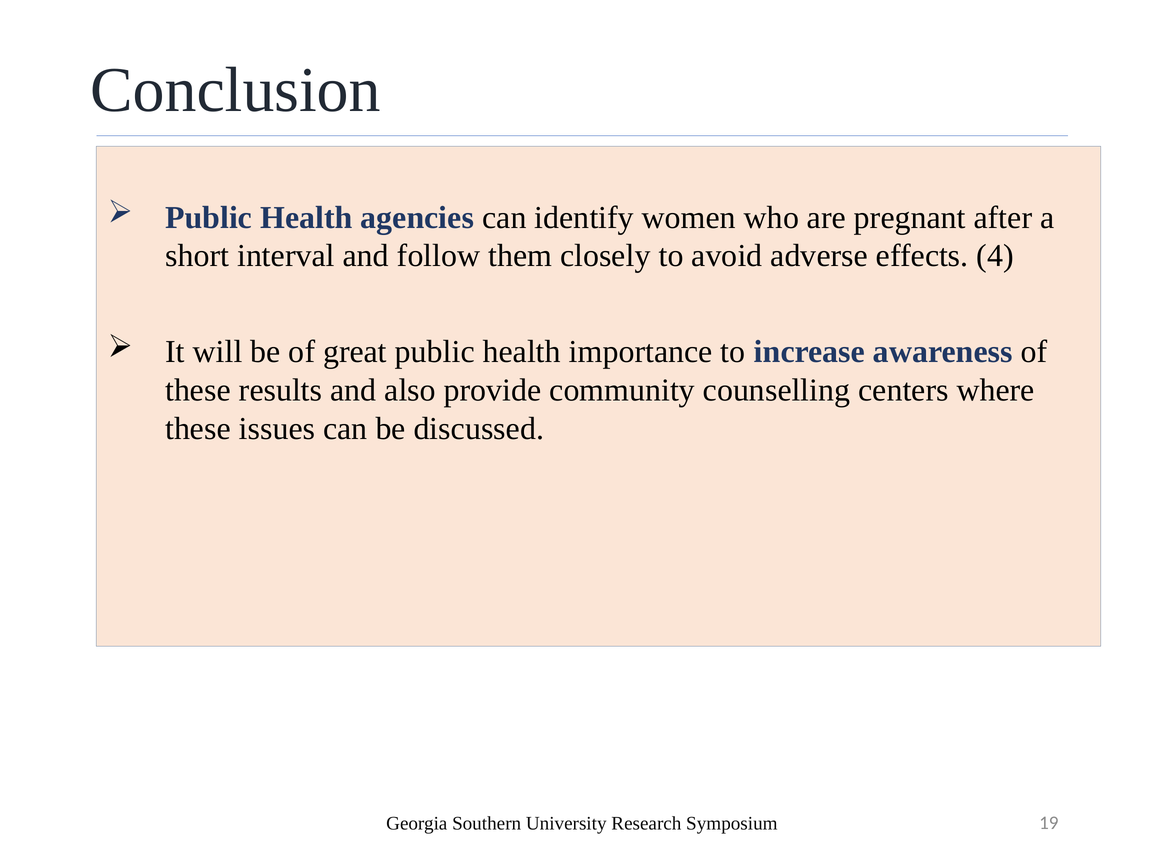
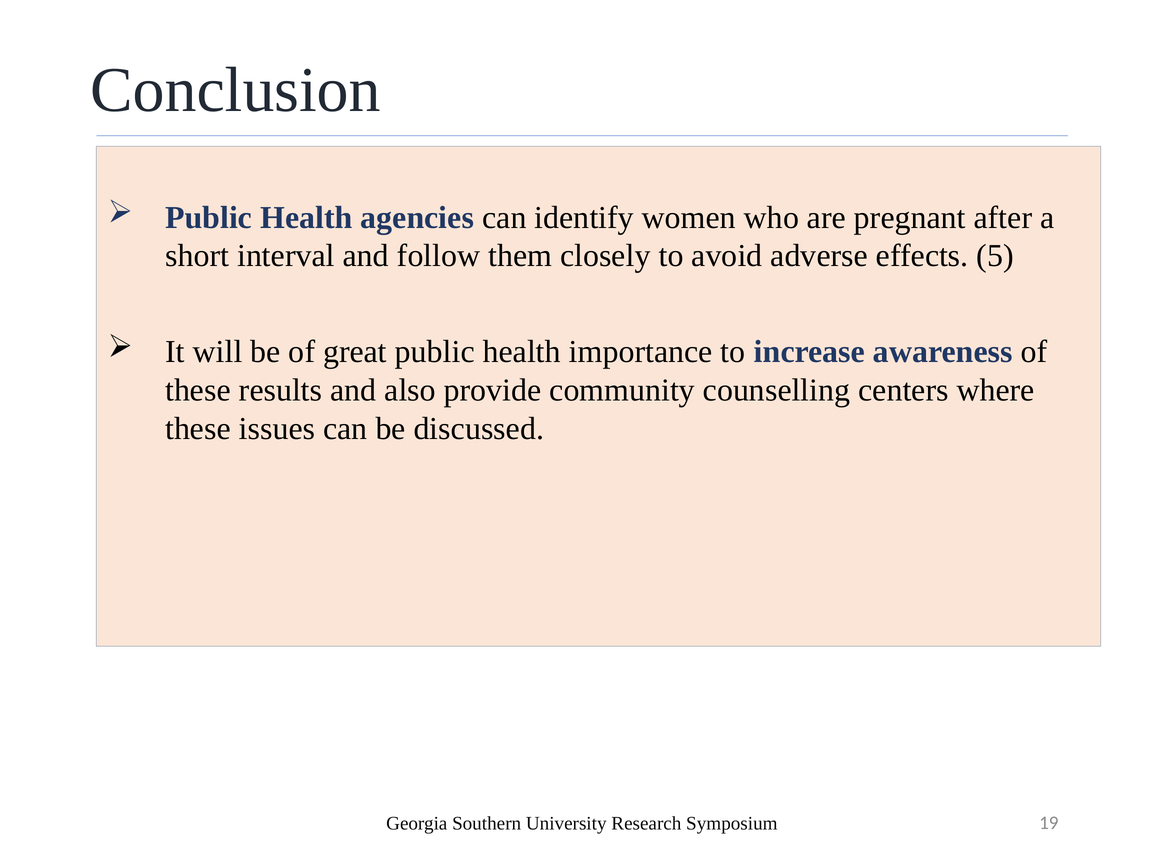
4: 4 -> 5
